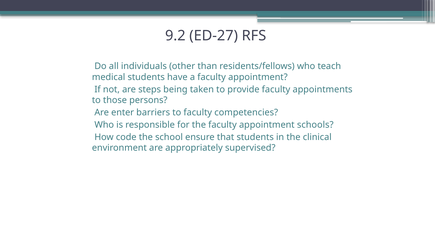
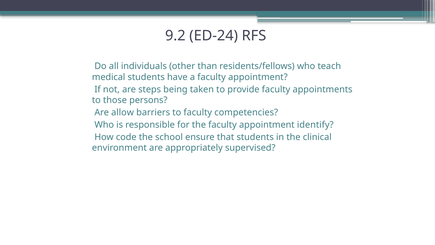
ED-27: ED-27 -> ED-24
enter: enter -> allow
schools: schools -> identify
